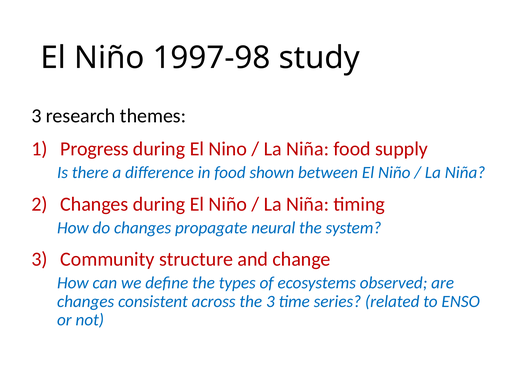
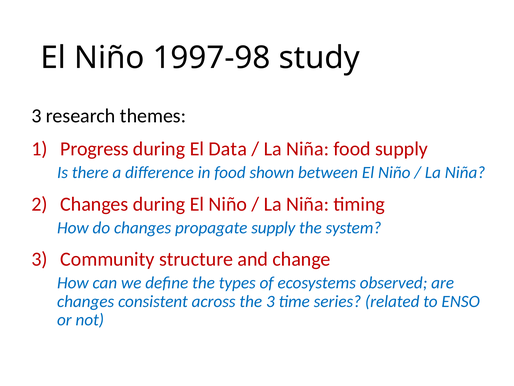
Nino: Nino -> Data
propagate neural: neural -> supply
